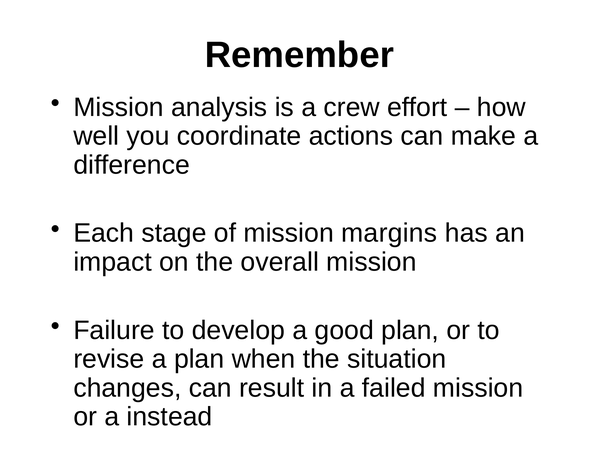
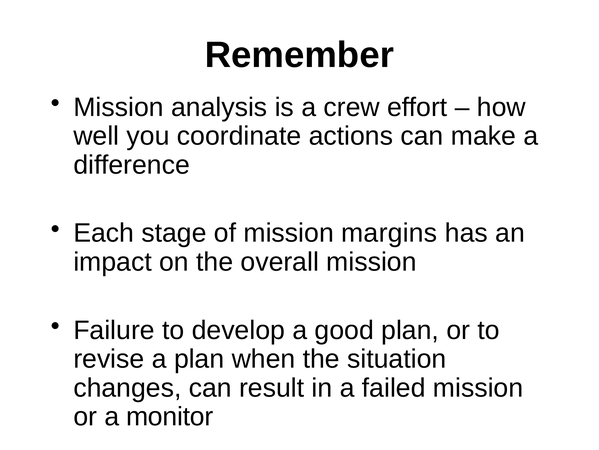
instead: instead -> monitor
